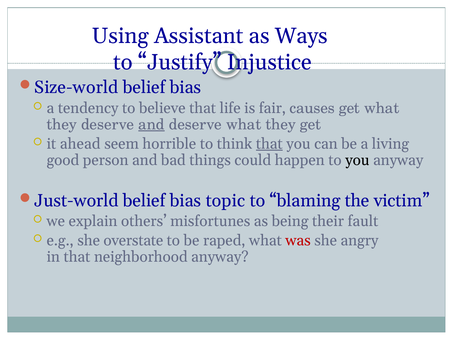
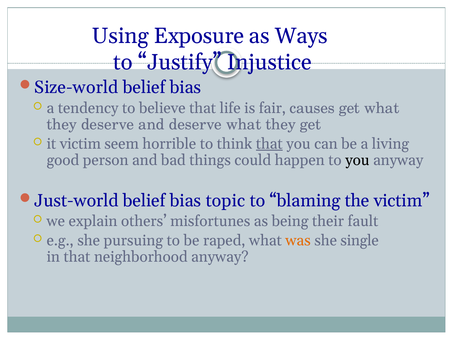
Assistant: Assistant -> Exposure
and at (151, 124) underline: present -> none
it ahead: ahead -> victim
overstate: overstate -> pursuing
was colour: red -> orange
angry: angry -> single
